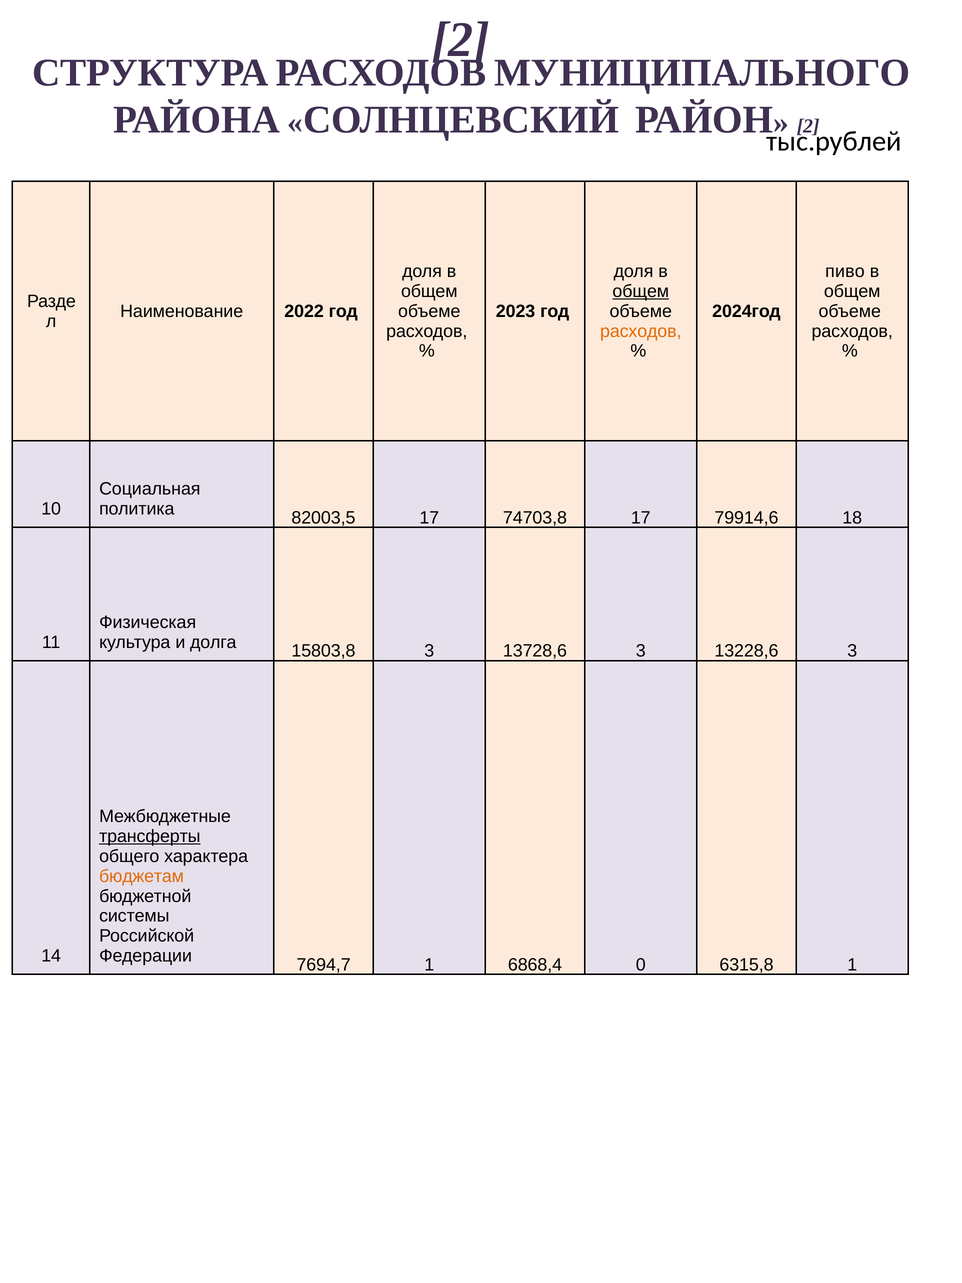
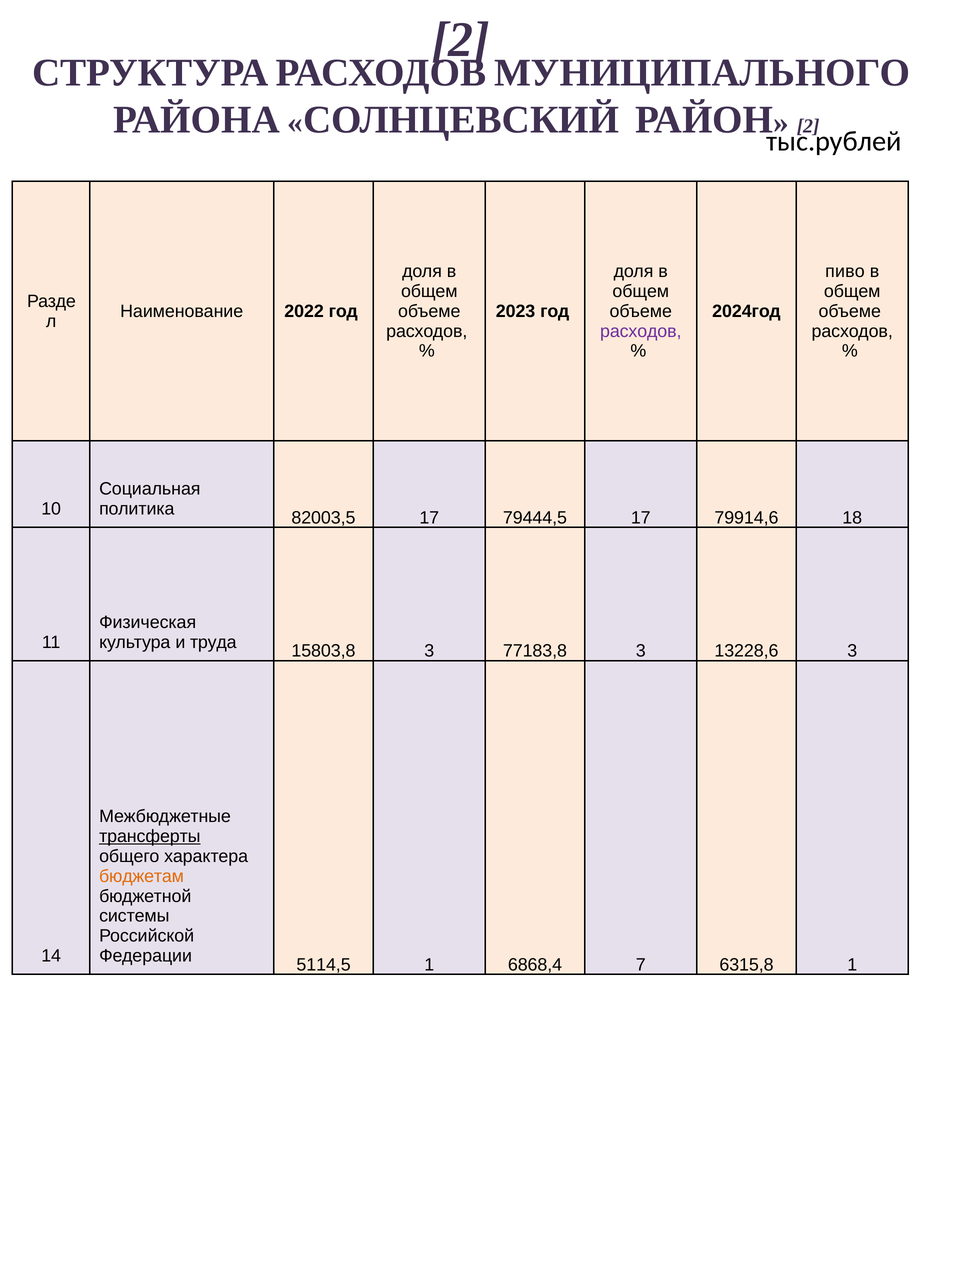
общем at (641, 291) underline: present -> none
расходов at (641, 331) colour: orange -> purple
74703,8: 74703,8 -> 79444,5
долга: долга -> труда
13728,6: 13728,6 -> 77183,8
7694,7: 7694,7 -> 5114,5
0: 0 -> 7
